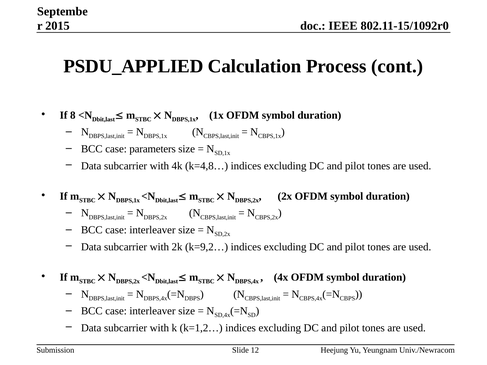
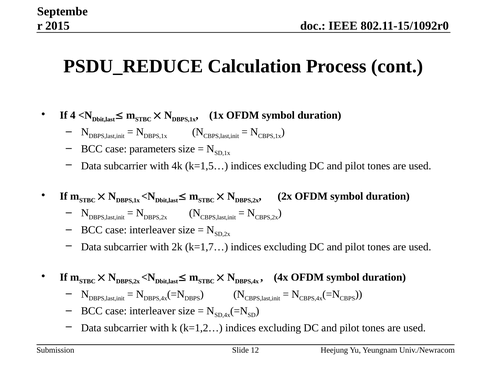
PSDU_APPLIED: PSDU_APPLIED -> PSDU_REDUCE
8: 8 -> 4
k=4,8…: k=4,8… -> k=1,5…
k=9,2…: k=9,2… -> k=1,7…
